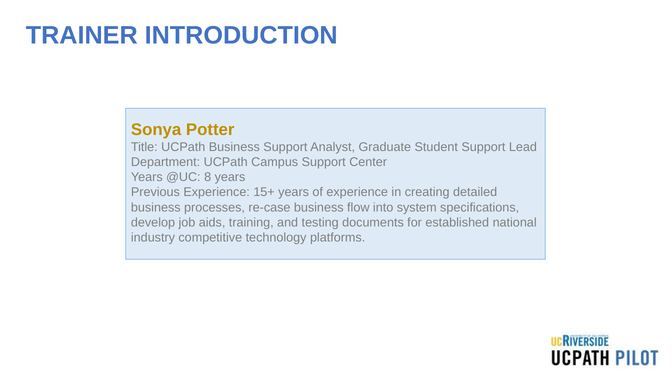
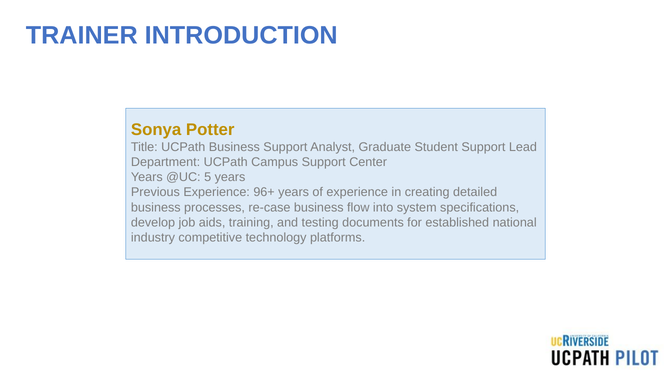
8: 8 -> 5
15+: 15+ -> 96+
